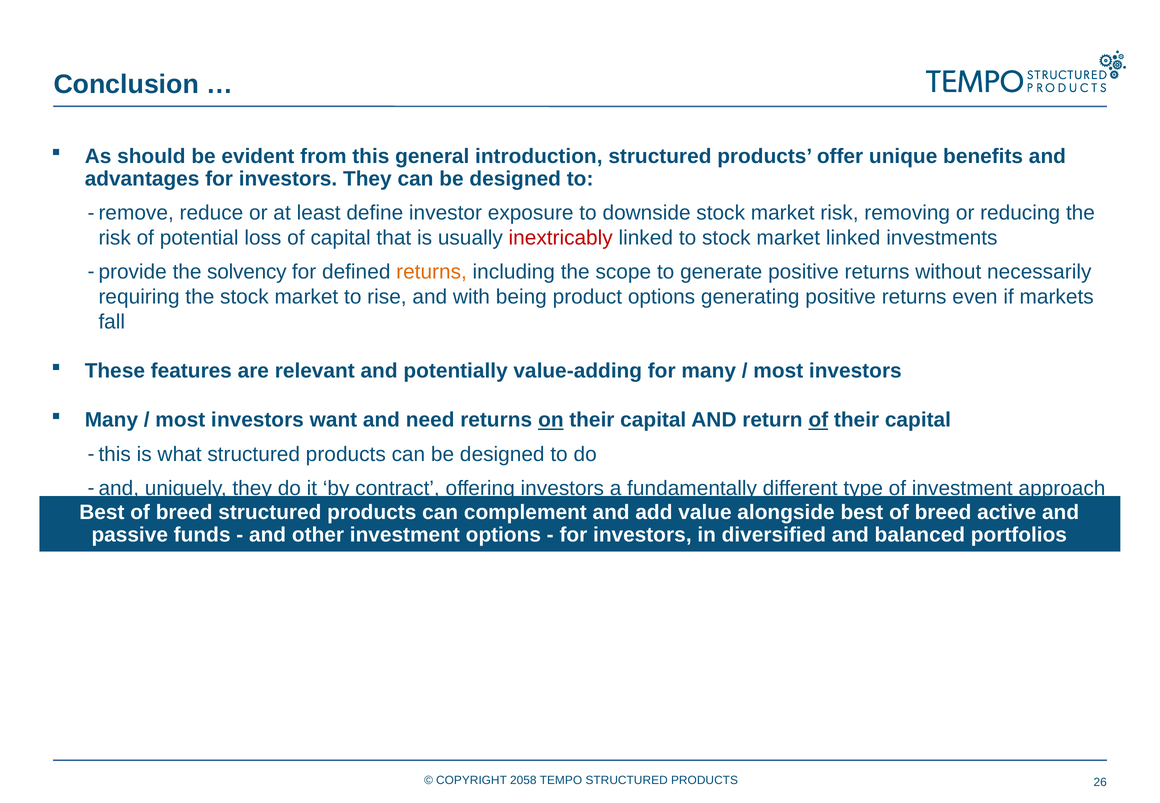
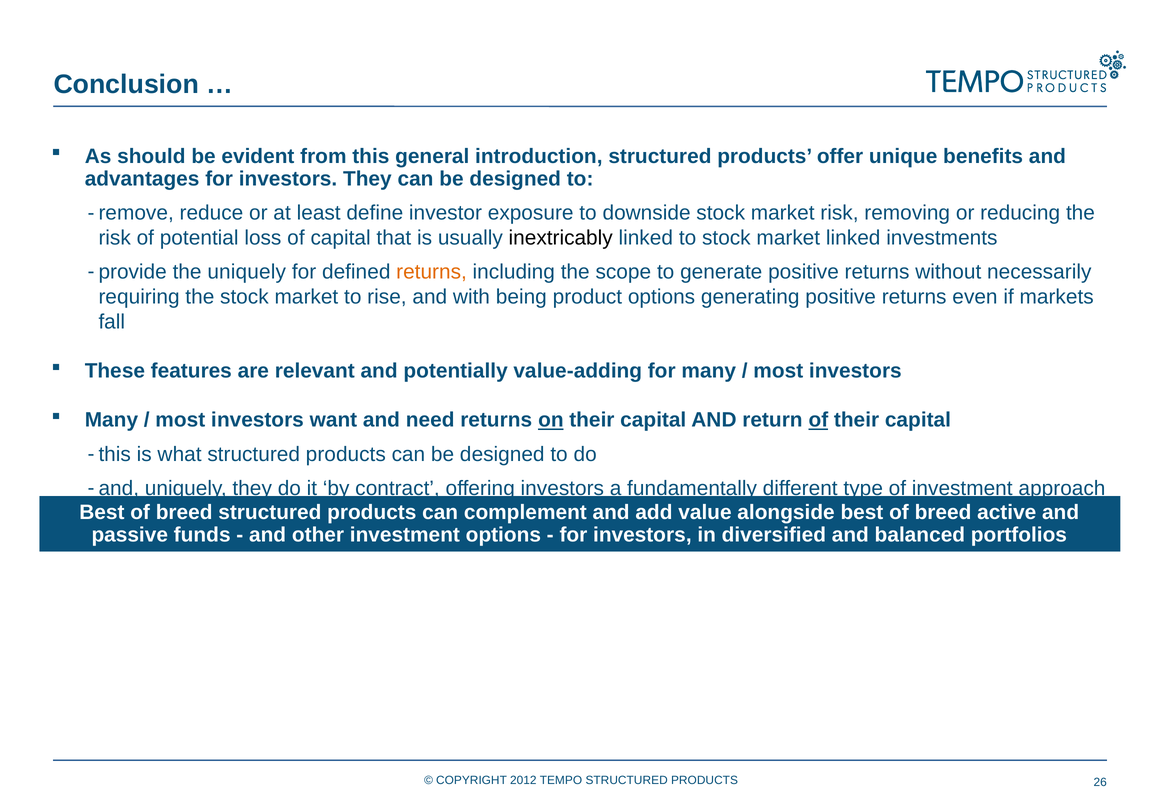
inextricably colour: red -> black
the solvency: solvency -> uniquely
2058: 2058 -> 2012
